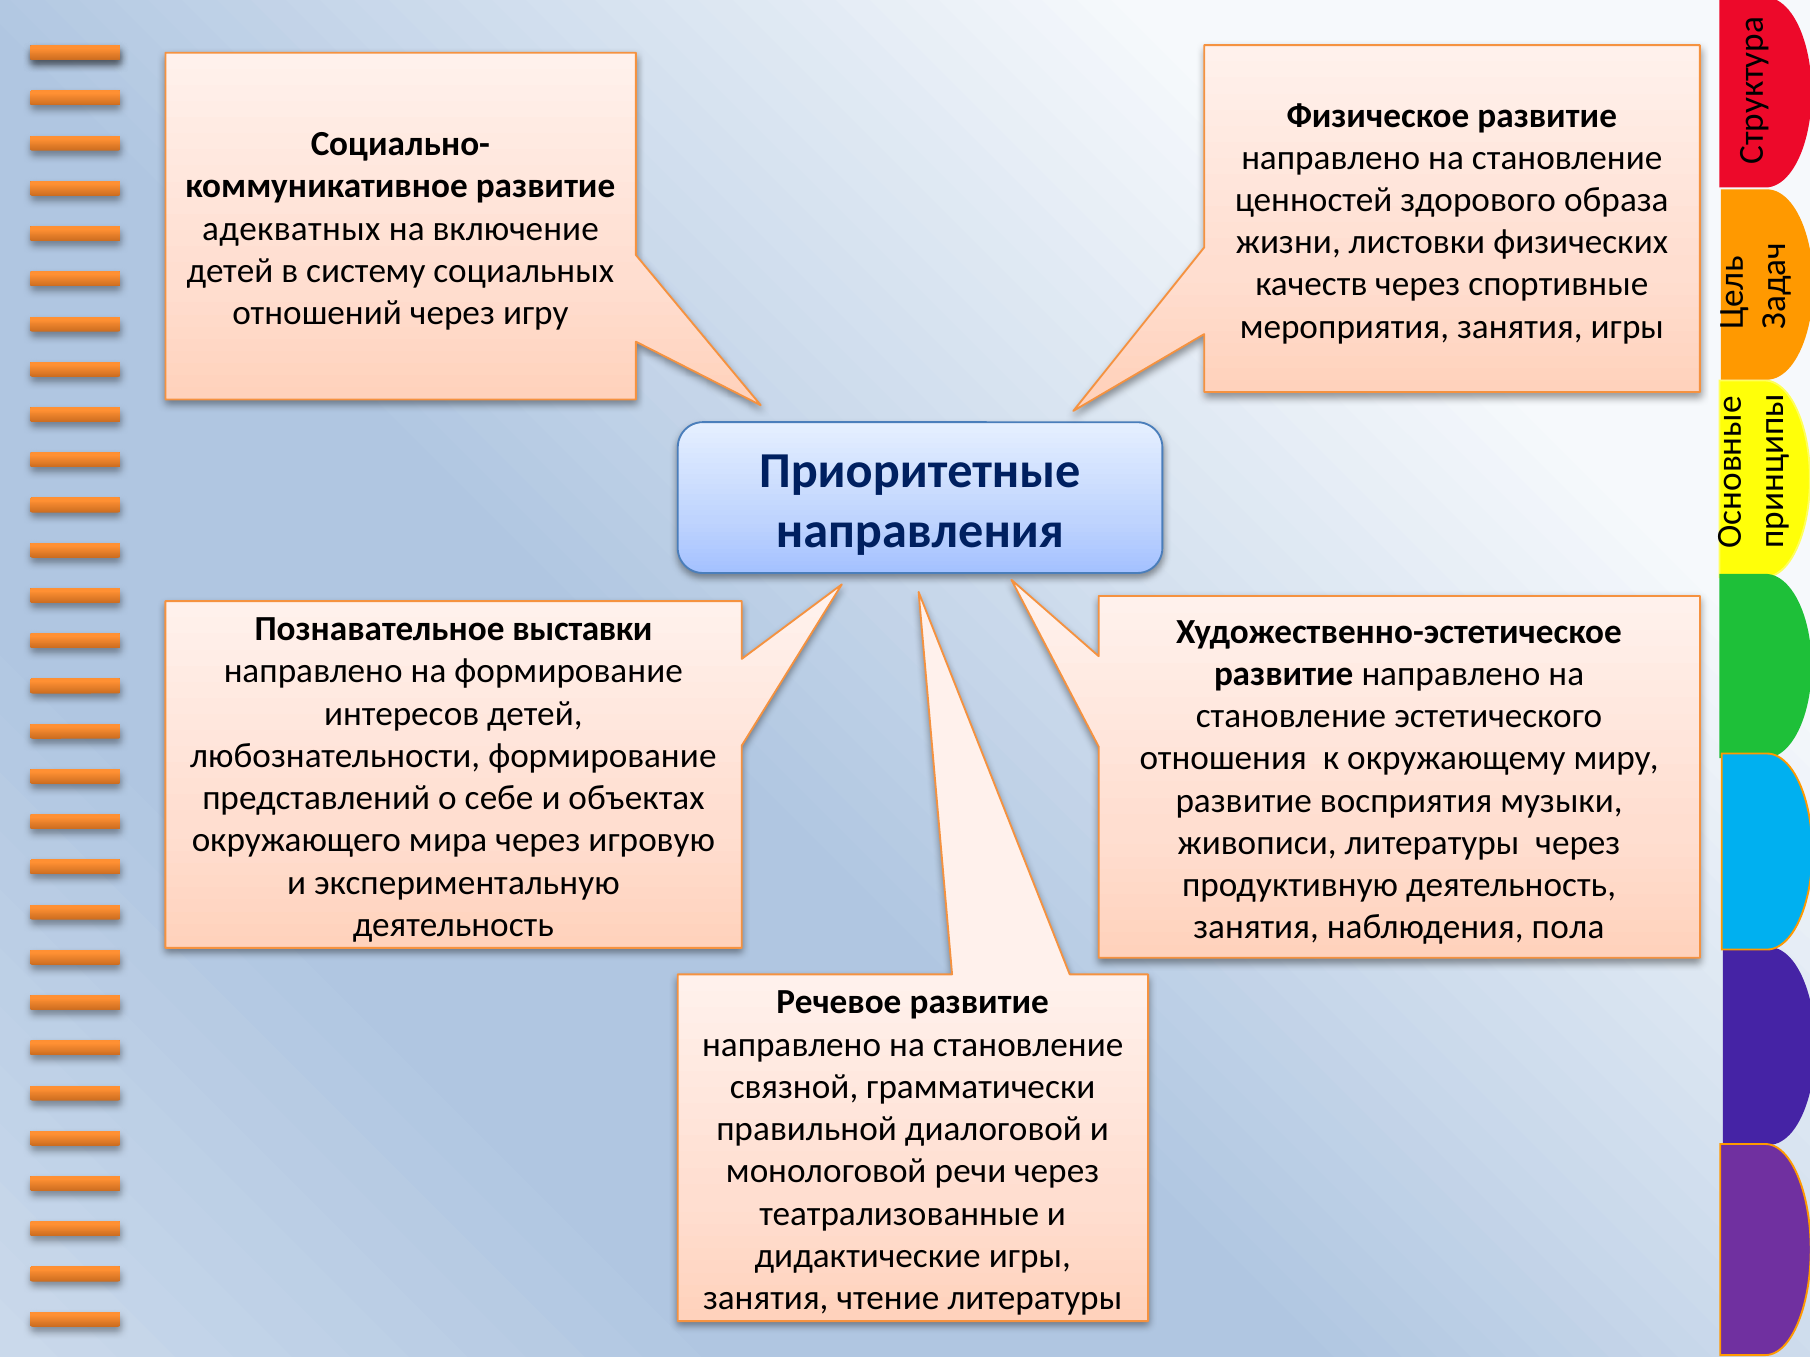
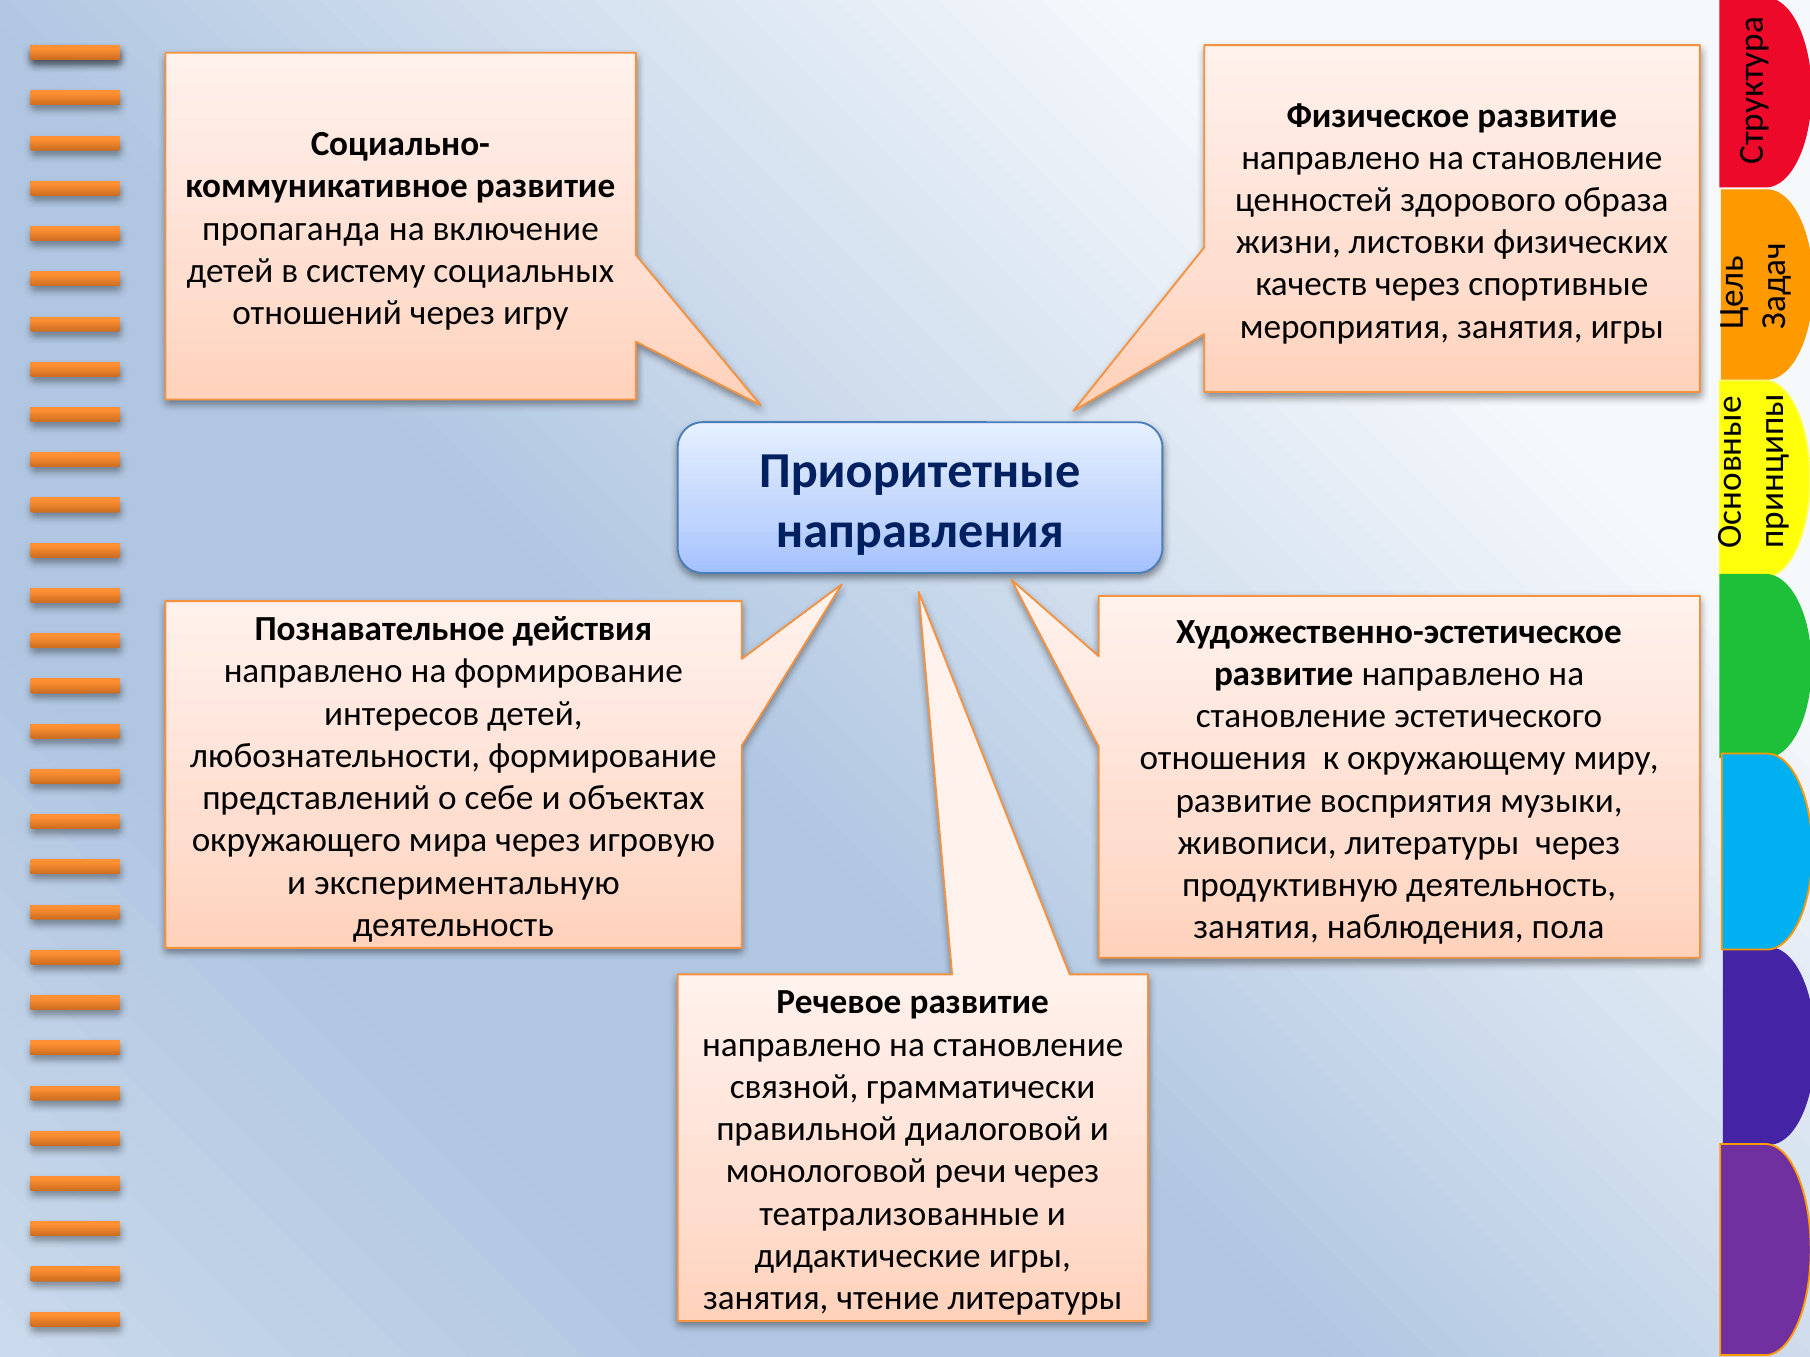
адекватных: адекватных -> пропаганда
выставки: выставки -> действия
